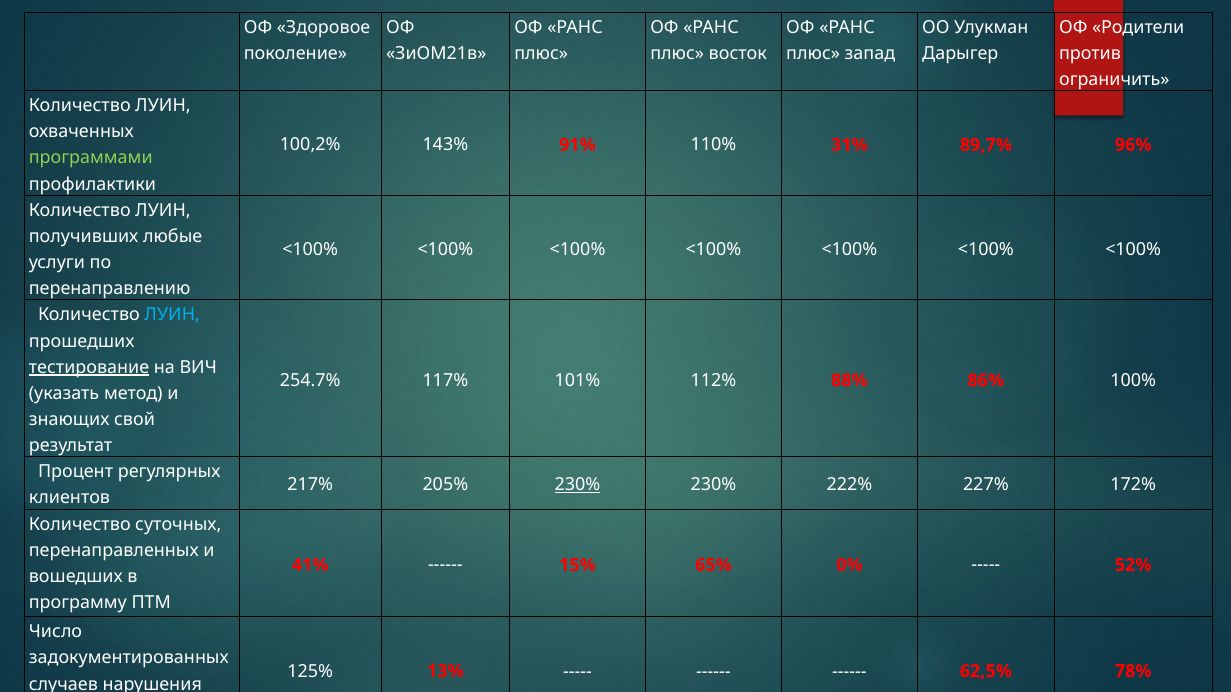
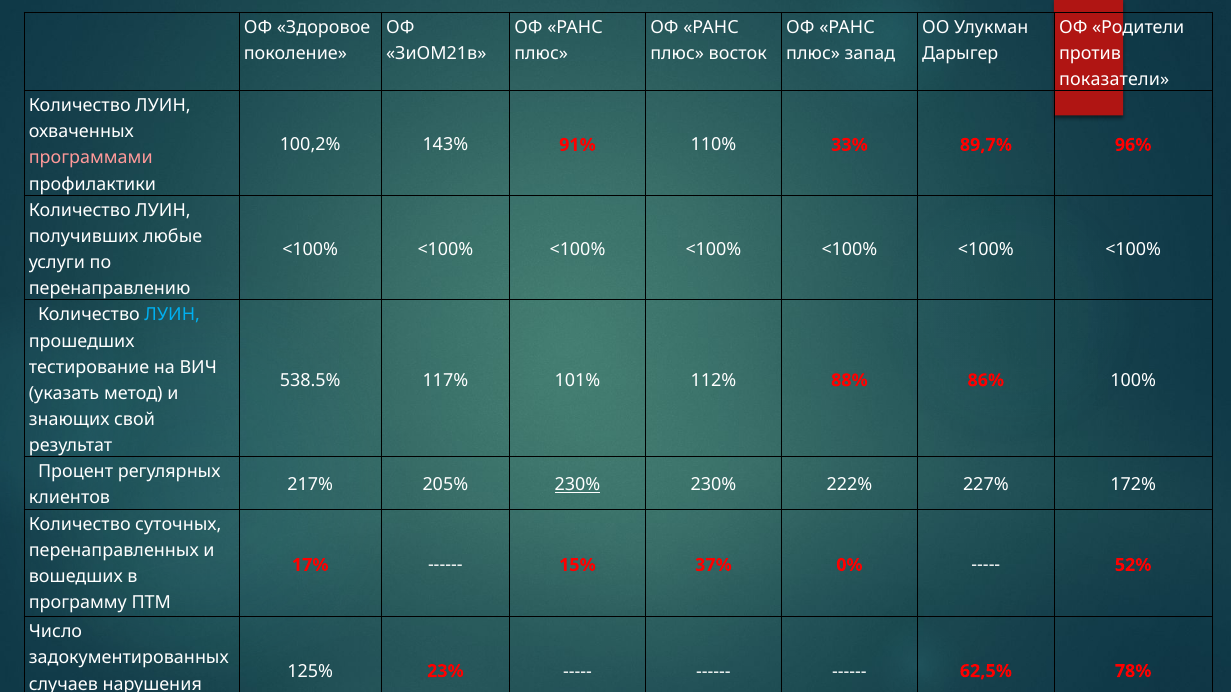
ограничить: ограничить -> показатели
31%: 31% -> 33%
программами colour: light green -> pink
тестирование underline: present -> none
254.7%: 254.7% -> 538.5%
41%: 41% -> 17%
65%: 65% -> 37%
13%: 13% -> 23%
